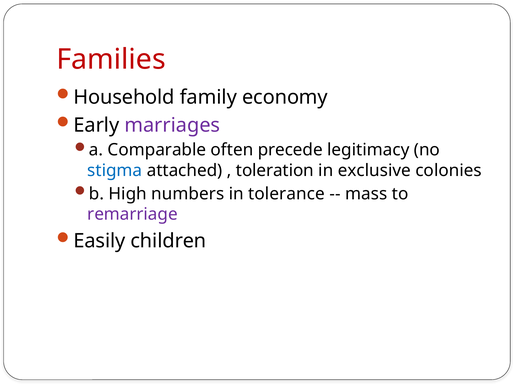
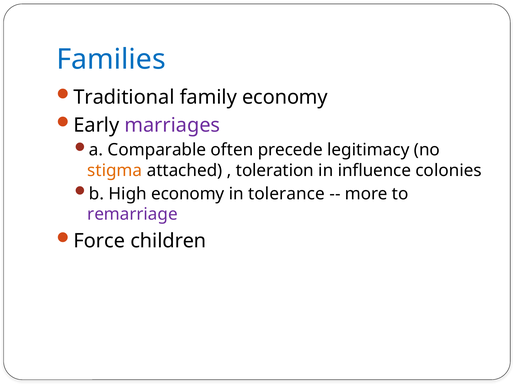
Families colour: red -> blue
Household: Household -> Traditional
stigma colour: blue -> orange
exclusive: exclusive -> influence
High numbers: numbers -> economy
mass: mass -> more
Easily: Easily -> Force
